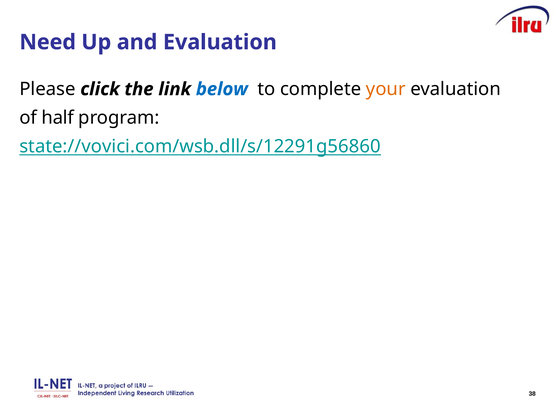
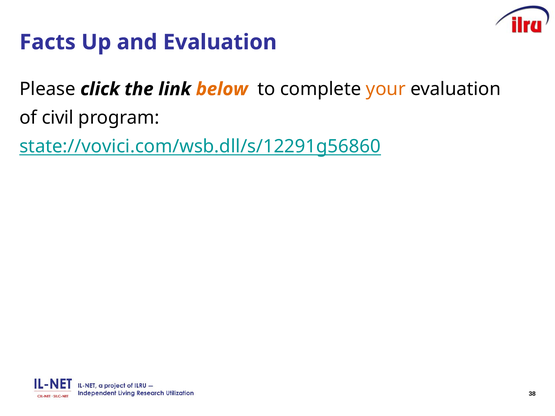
Need: Need -> Facts
below colour: blue -> orange
half: half -> civil
